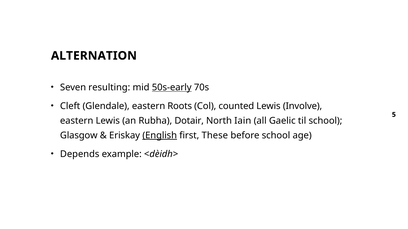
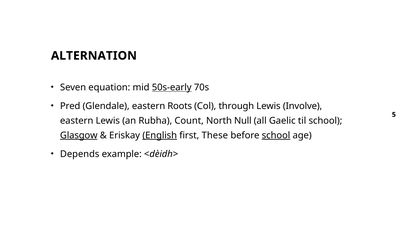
resulting: resulting -> equation
Cleft: Cleft -> Pred
counted: counted -> through
Dotair: Dotair -> Count
Iain: Iain -> Null
Glasgow underline: none -> present
school at (276, 136) underline: none -> present
